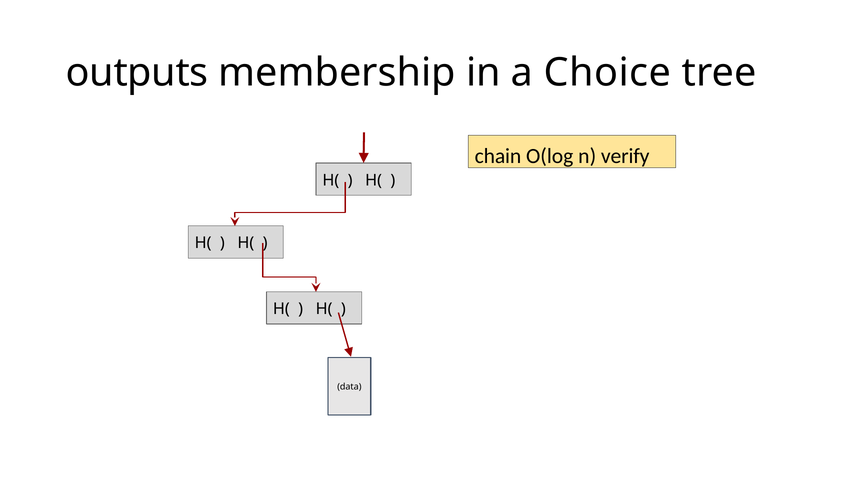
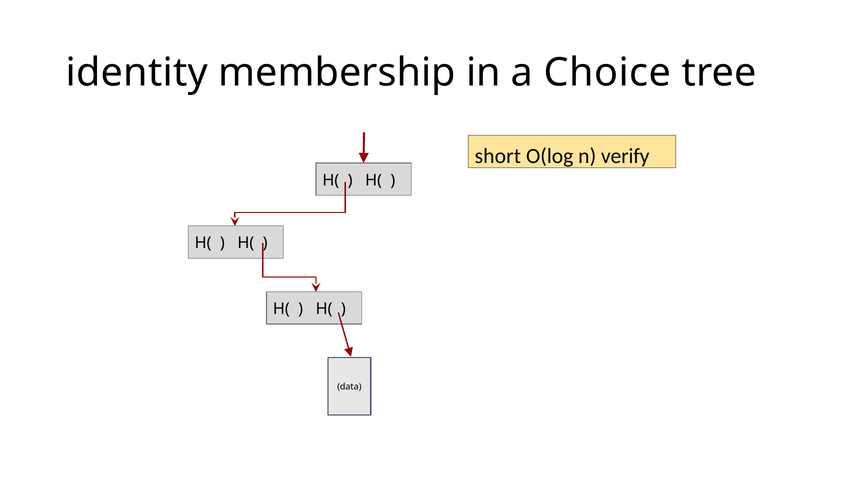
outputs: outputs -> identity
chain: chain -> short
